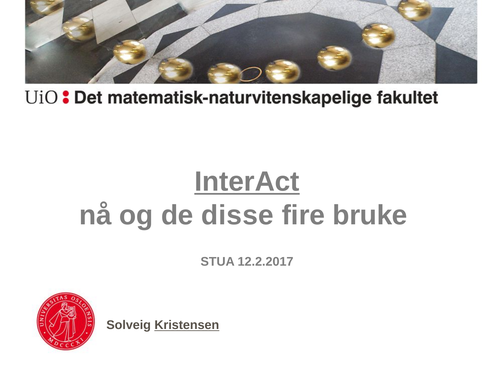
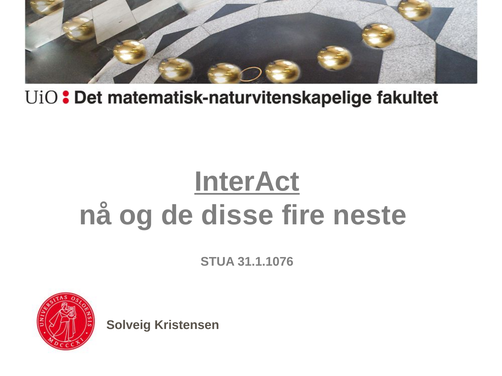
bruke: bruke -> neste
12.2.2017: 12.2.2017 -> 31.1.1076
Kristensen underline: present -> none
